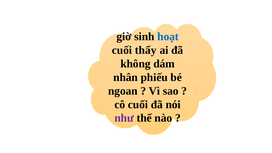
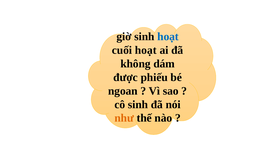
cuối thấy: thấy -> hoạt
nhân: nhân -> được
cô cuối: cuối -> sinh
như colour: purple -> orange
